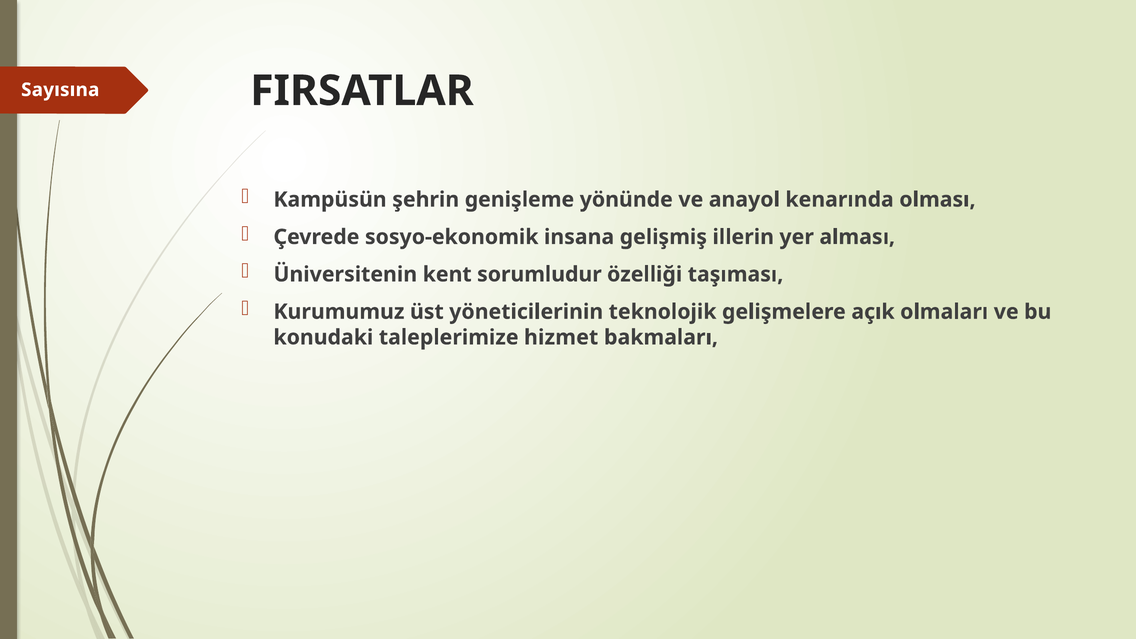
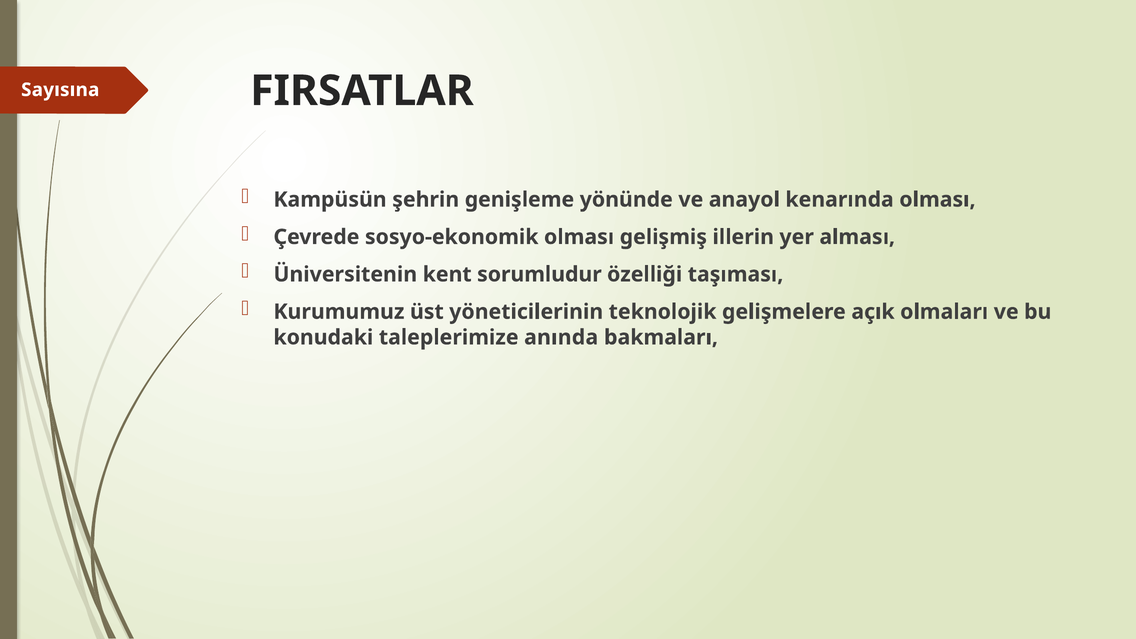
sosyo-ekonomik insana: insana -> olması
hizmet: hizmet -> anında
